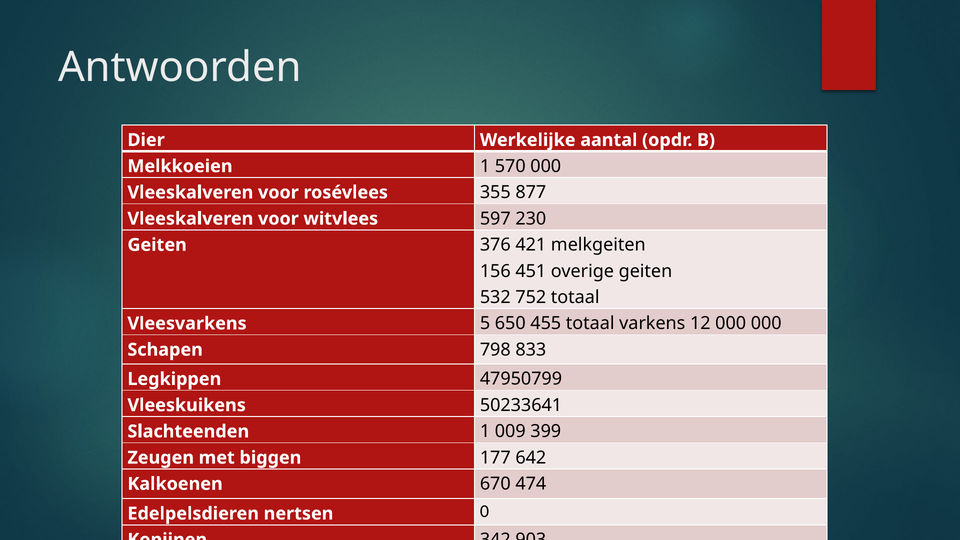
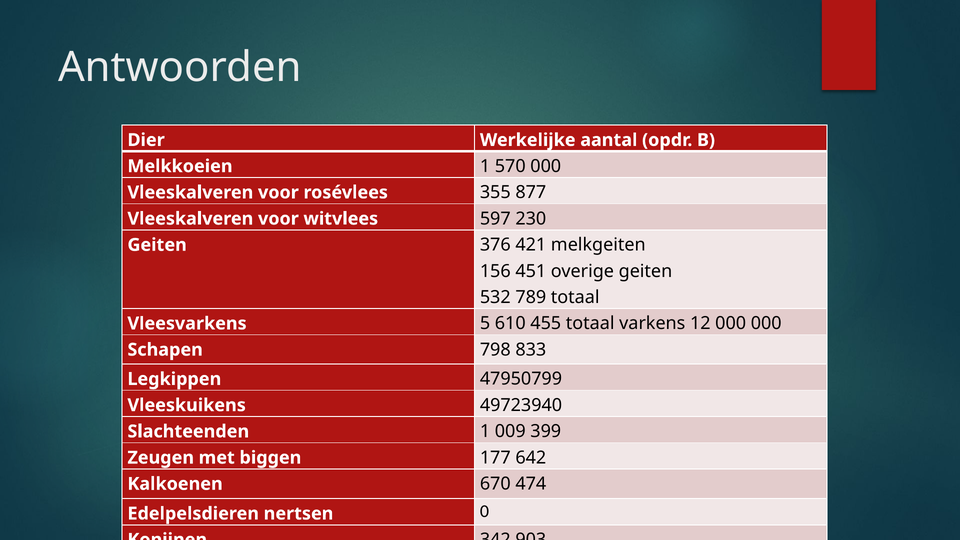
752: 752 -> 789
650: 650 -> 610
50233641: 50233641 -> 49723940
